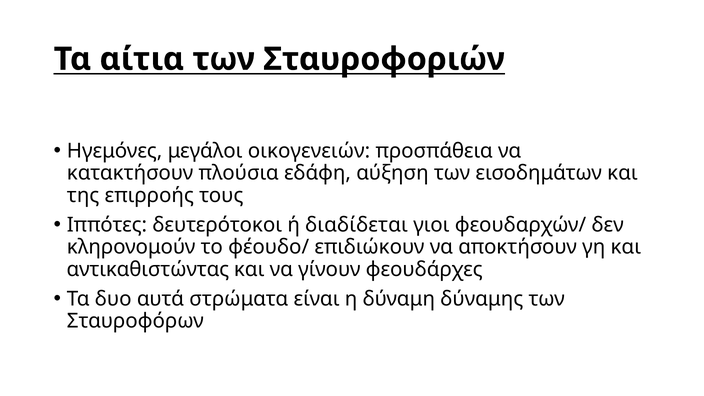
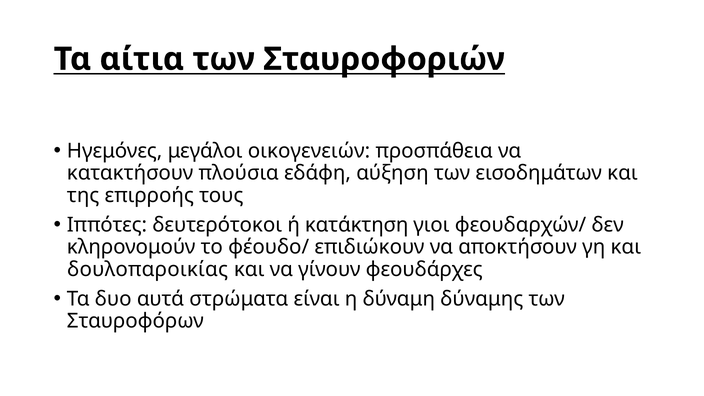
διαδίδεται: διαδίδεται -> κατάκτηση
αντικαθιστώντας: αντικαθιστώντας -> δουλοπαροικίας
